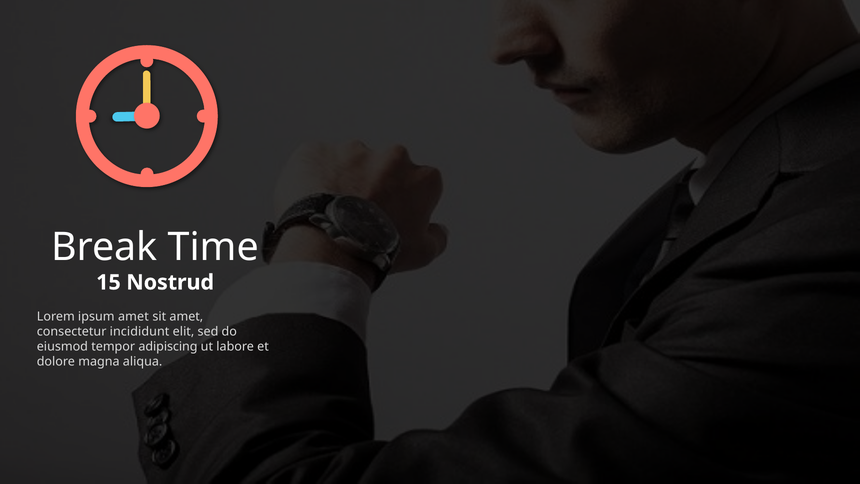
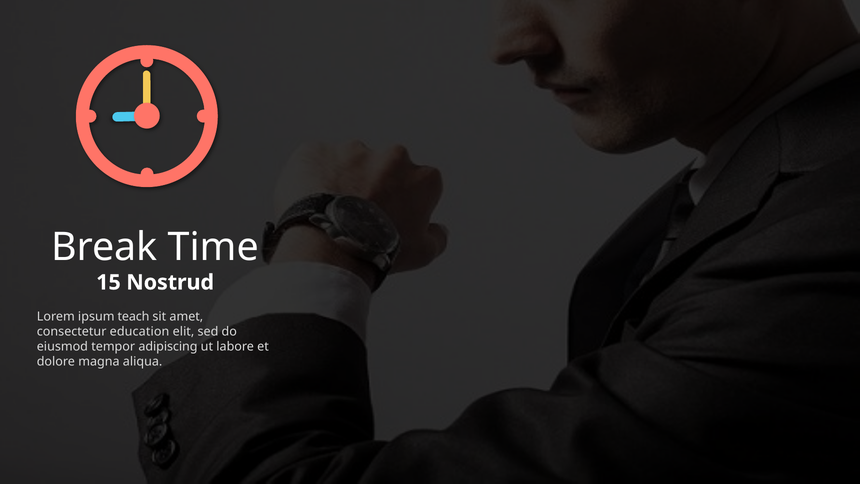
ipsum amet: amet -> teach
incididunt: incididunt -> education
